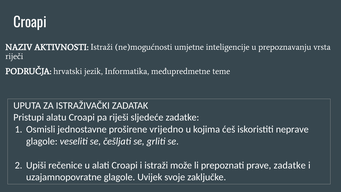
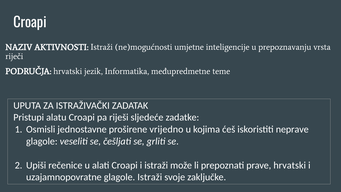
prave zadatke: zadatke -> hrvatski
glagole Uvijek: Uvijek -> Istraži
